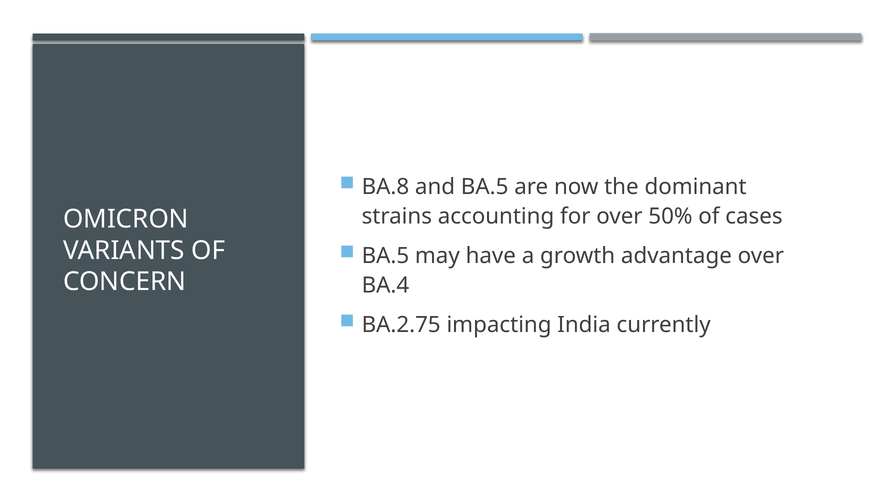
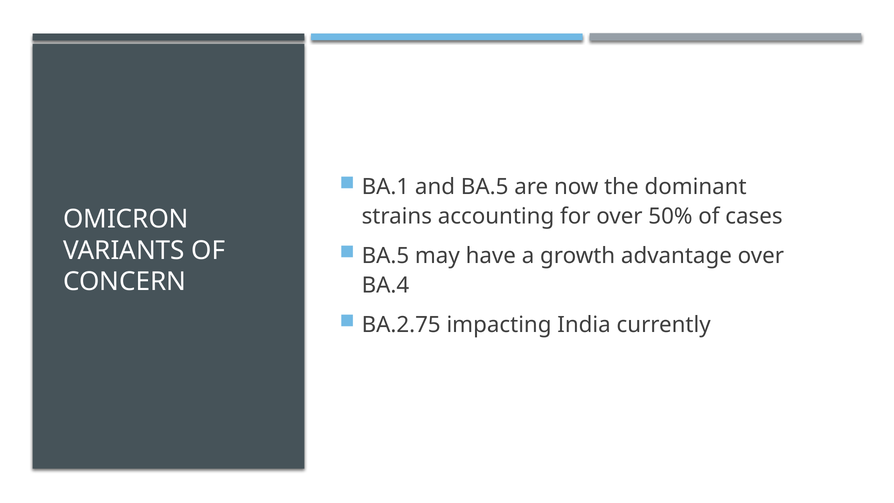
BA.8: BA.8 -> BA.1
